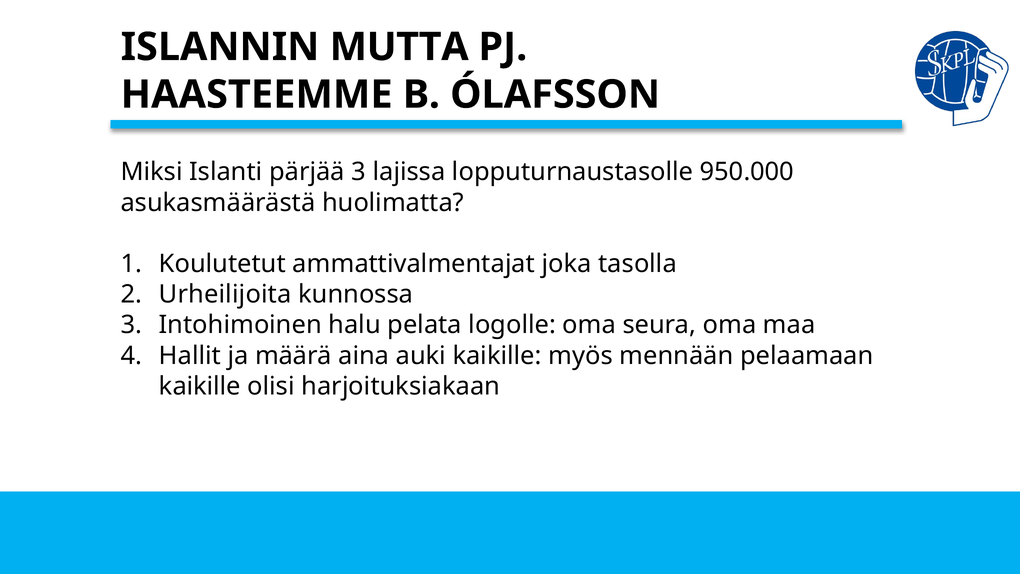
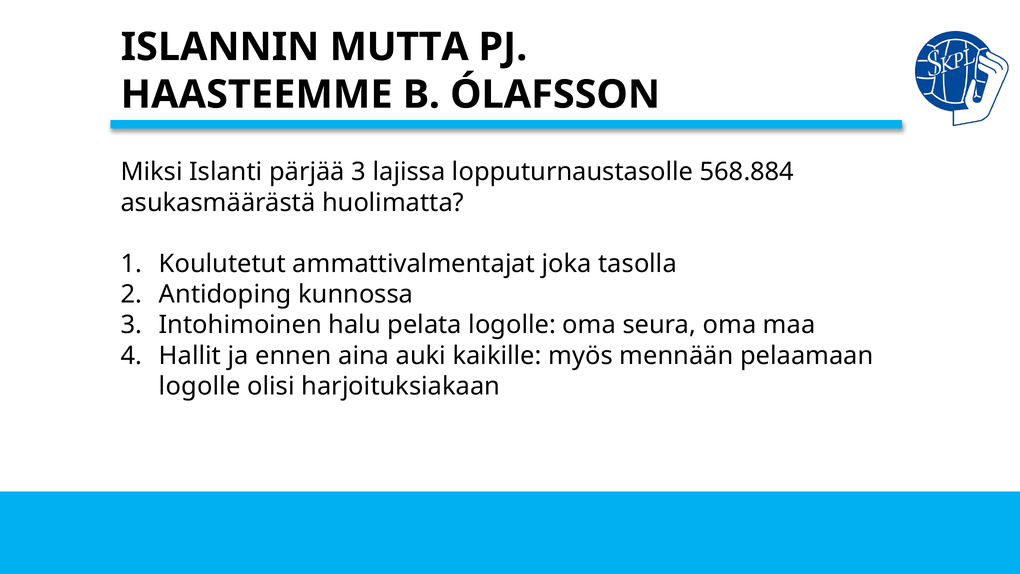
950.000: 950.000 -> 568.884
Urheilijoita: Urheilijoita -> Antidoping
määrä: määrä -> ennen
kaikille at (200, 386): kaikille -> logolle
